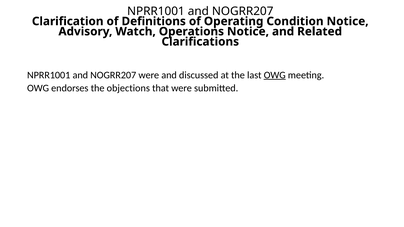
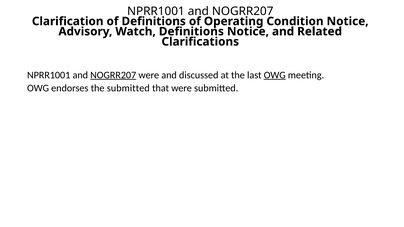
Watch Operations: Operations -> Definitions
NOGRR207 at (113, 75) underline: none -> present
the objections: objections -> submitted
